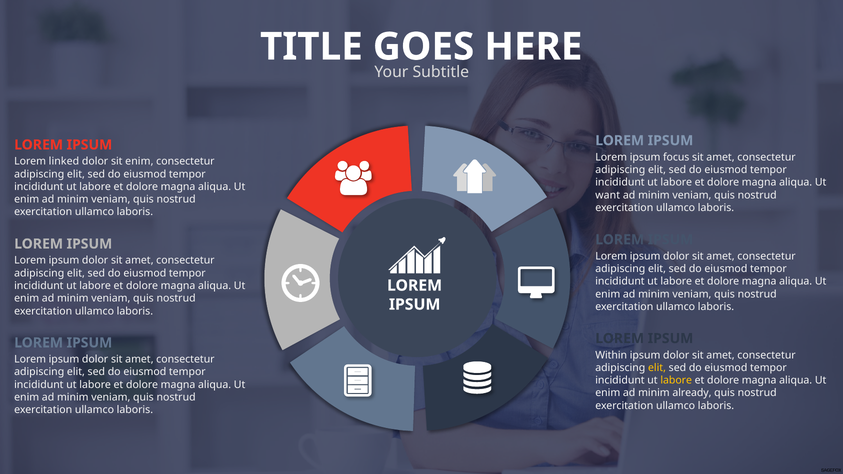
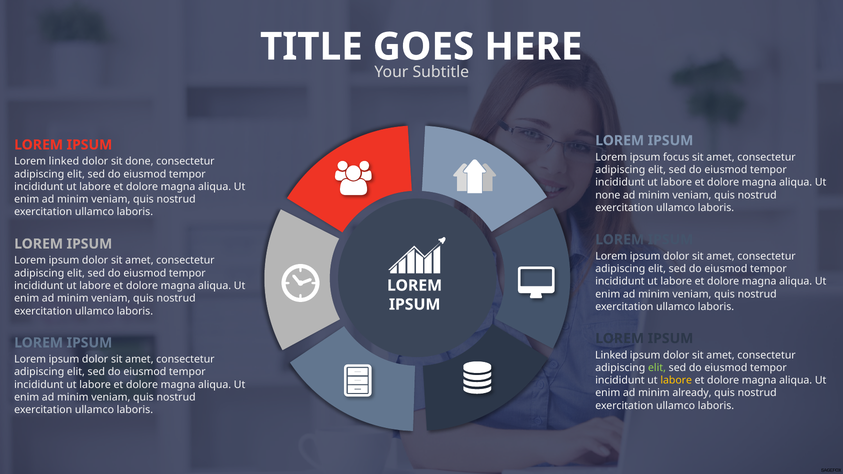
sit enim: enim -> done
want: want -> none
Within at (611, 355): Within -> Linked
elit at (657, 368) colour: yellow -> light green
